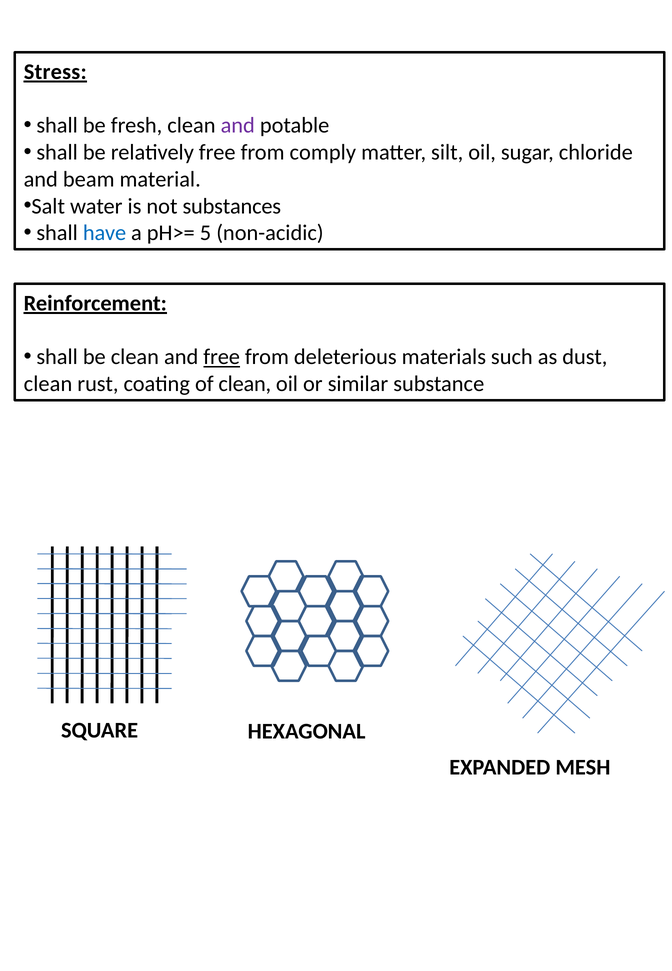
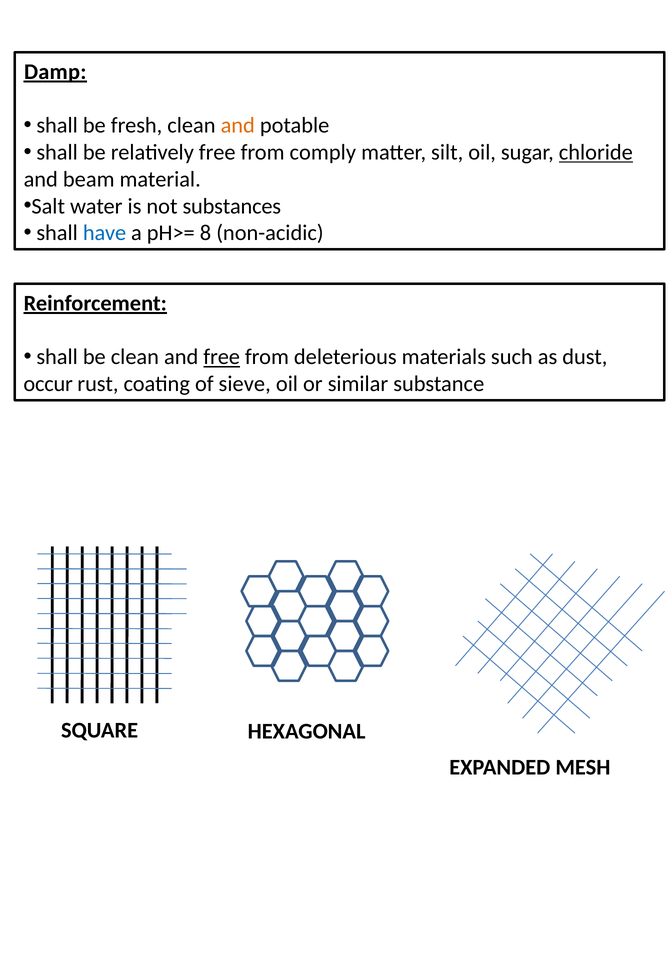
Stress: Stress -> Damp
and at (238, 125) colour: purple -> orange
chloride underline: none -> present
5: 5 -> 8
clean at (48, 384): clean -> occur
of clean: clean -> sieve
